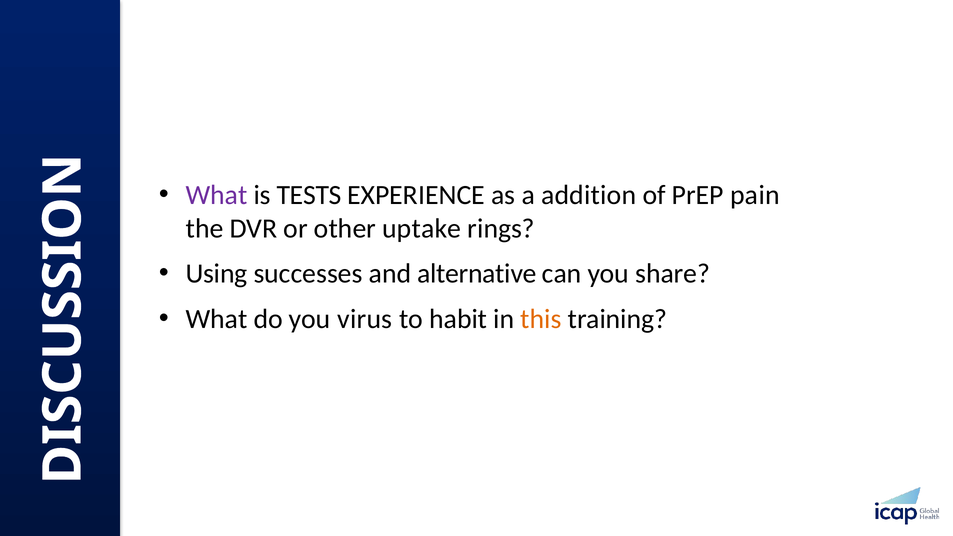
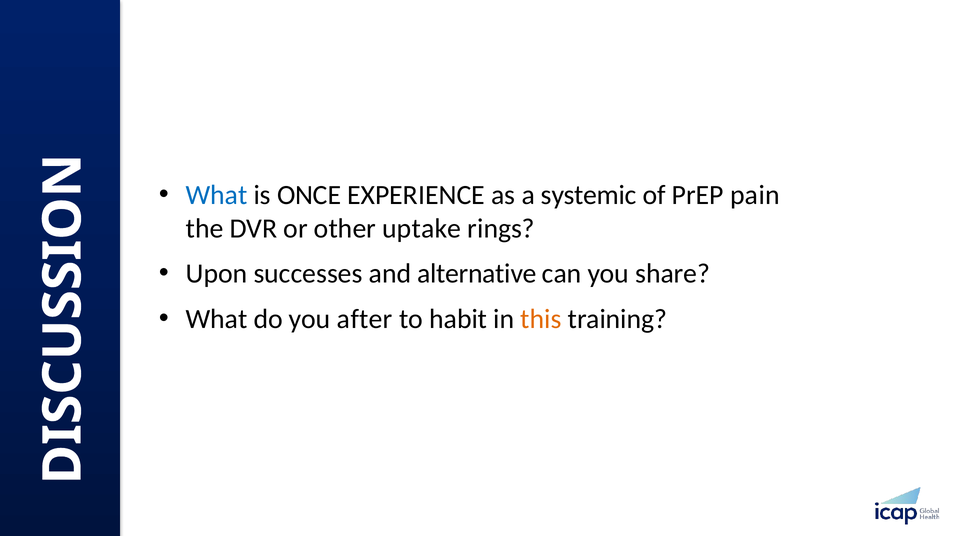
What at (217, 195) colour: purple -> blue
TESTS: TESTS -> ONCE
addition: addition -> systemic
Using: Using -> Upon
virus: virus -> after
